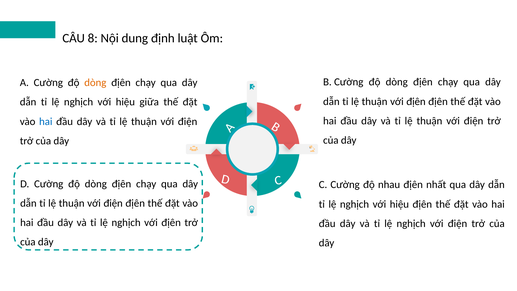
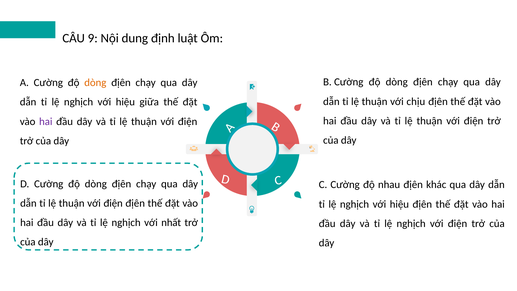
8: 8 -> 9
thuận với địên: địên -> chịu
hai at (46, 121) colour: blue -> purple
nhất: nhất -> khác
nghịch với địên: địên -> nhất
